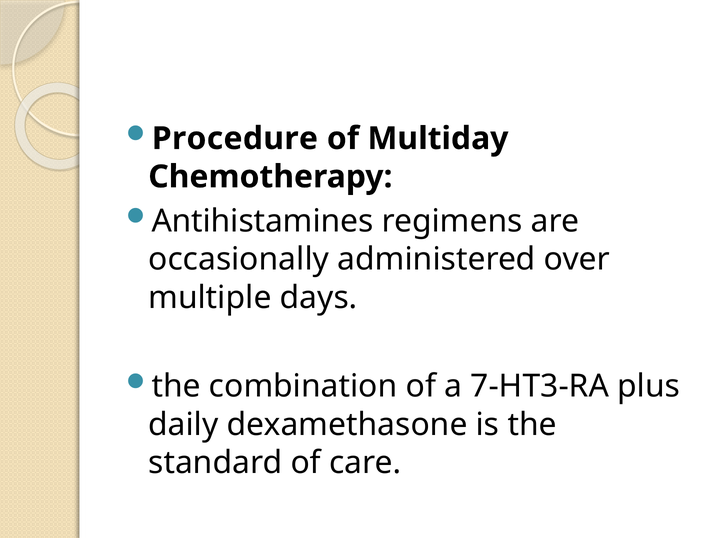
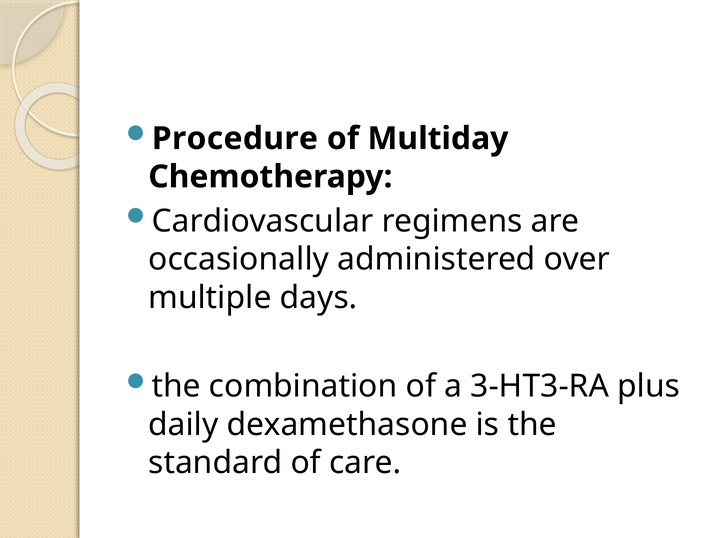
Antihistamines: Antihistamines -> Cardiovascular
7-HT3-RA: 7-HT3-RA -> 3-HT3-RA
